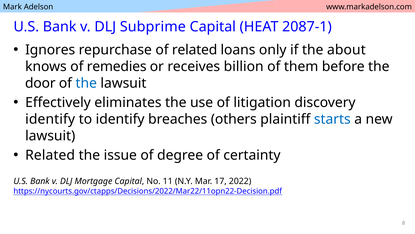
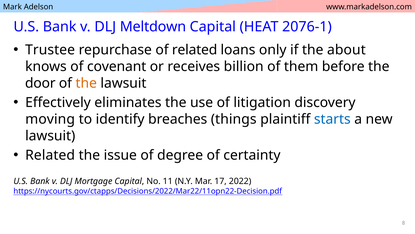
Subprime: Subprime -> Meltdown
2087-1: 2087-1 -> 2076-1
Ignores: Ignores -> Trustee
remedies: remedies -> covenant
the at (86, 83) colour: blue -> orange
identify at (50, 119): identify -> moving
others: others -> things
